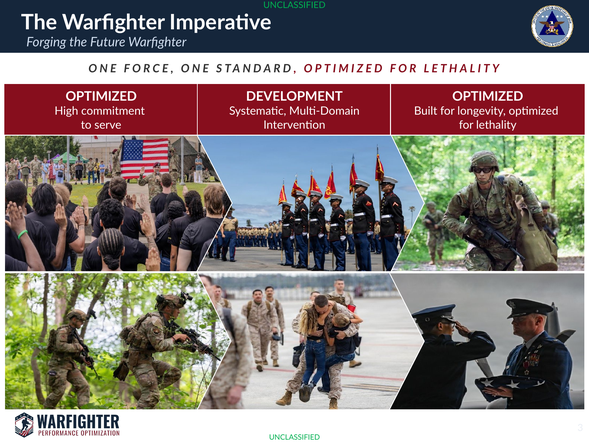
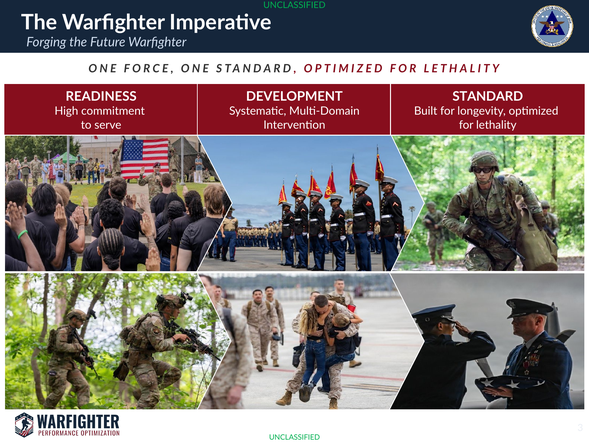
OPTIMIZED at (101, 97): OPTIMIZED -> READINESS
OPTIMIZED at (488, 97): OPTIMIZED -> STANDARD
